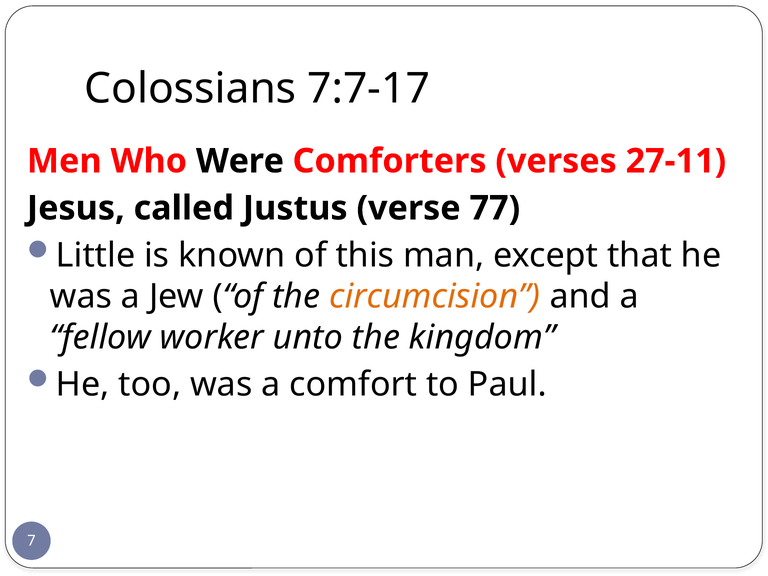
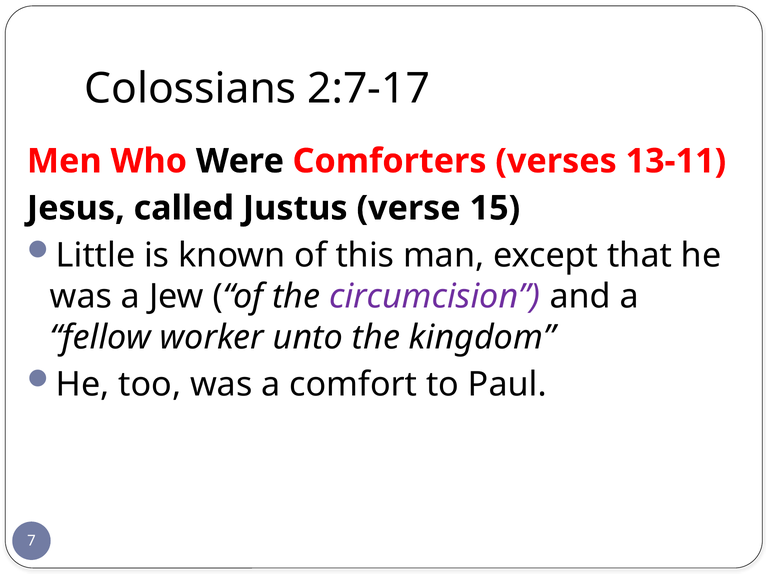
7:7-17: 7:7-17 -> 2:7-17
27-11: 27-11 -> 13-11
77: 77 -> 15
circumcision colour: orange -> purple
